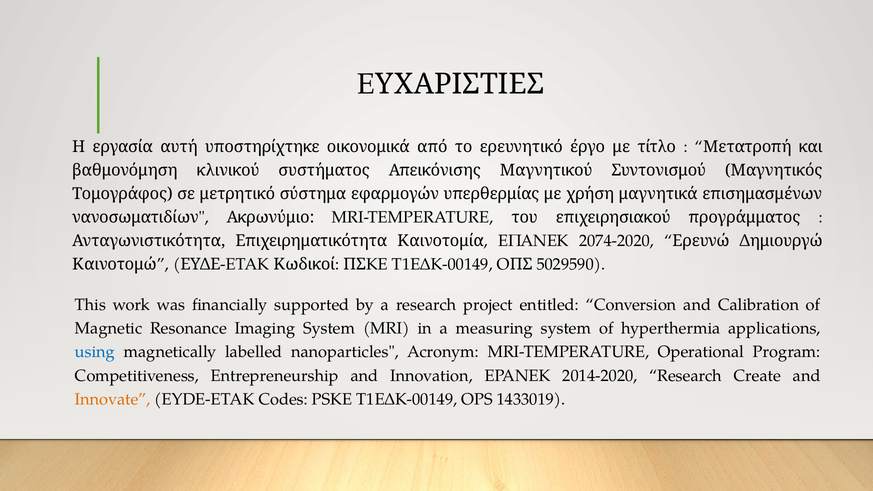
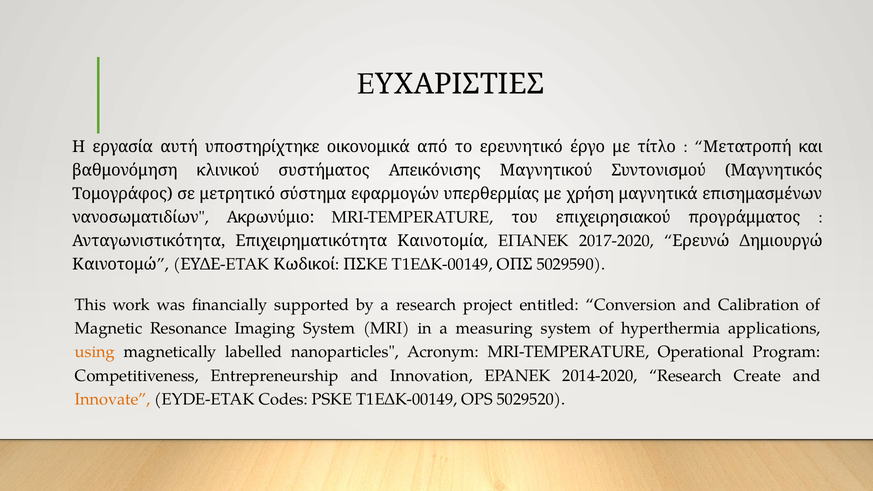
2074-2020: 2074-2020 -> 2017-2020
using colour: blue -> orange
1433019: 1433019 -> 5029520
